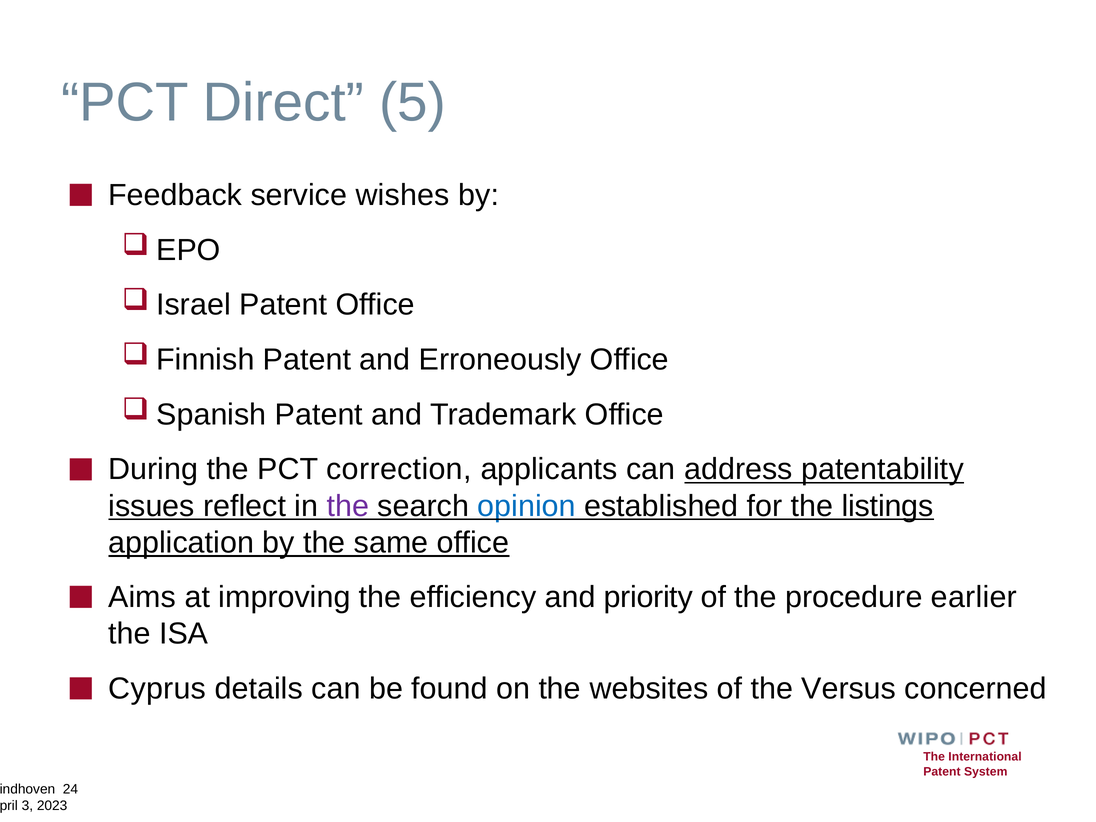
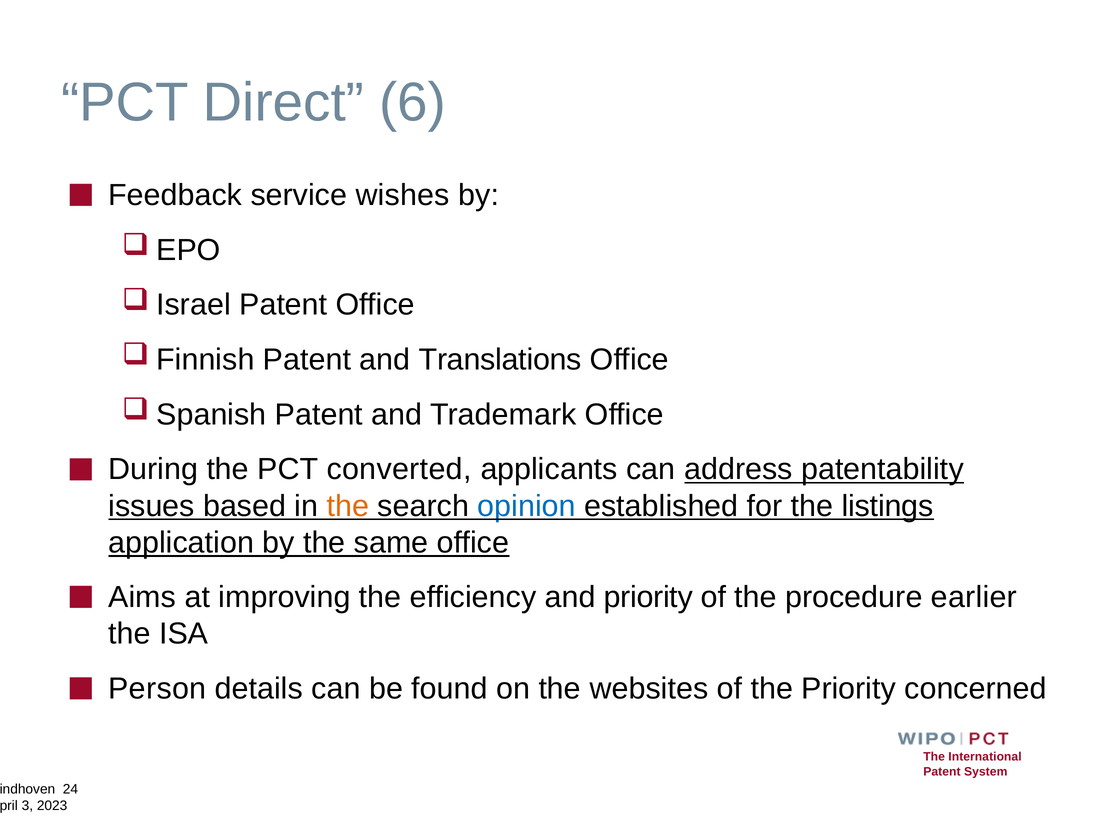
5: 5 -> 6
Erroneously: Erroneously -> Translations
correction: correction -> converted
reflect: reflect -> based
the at (348, 506) colour: purple -> orange
Cyprus: Cyprus -> Person
the Versus: Versus -> Priority
